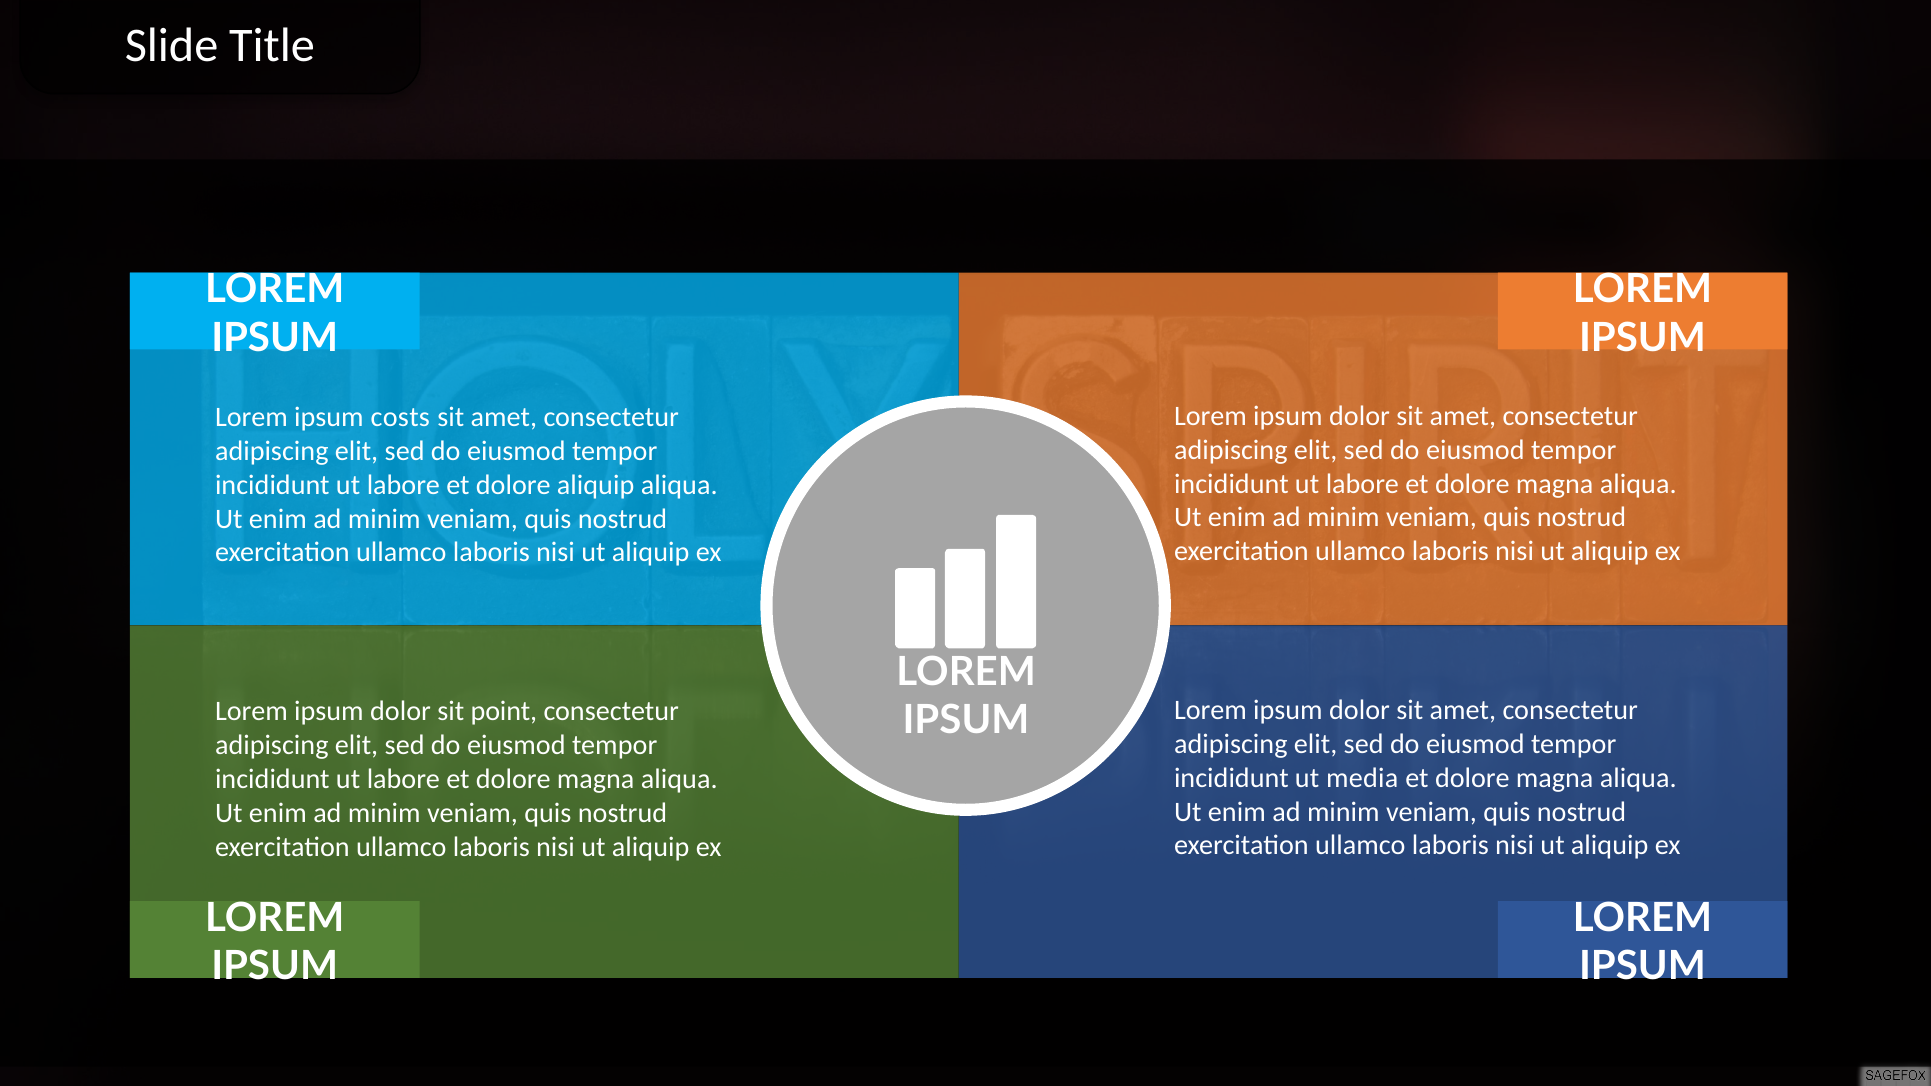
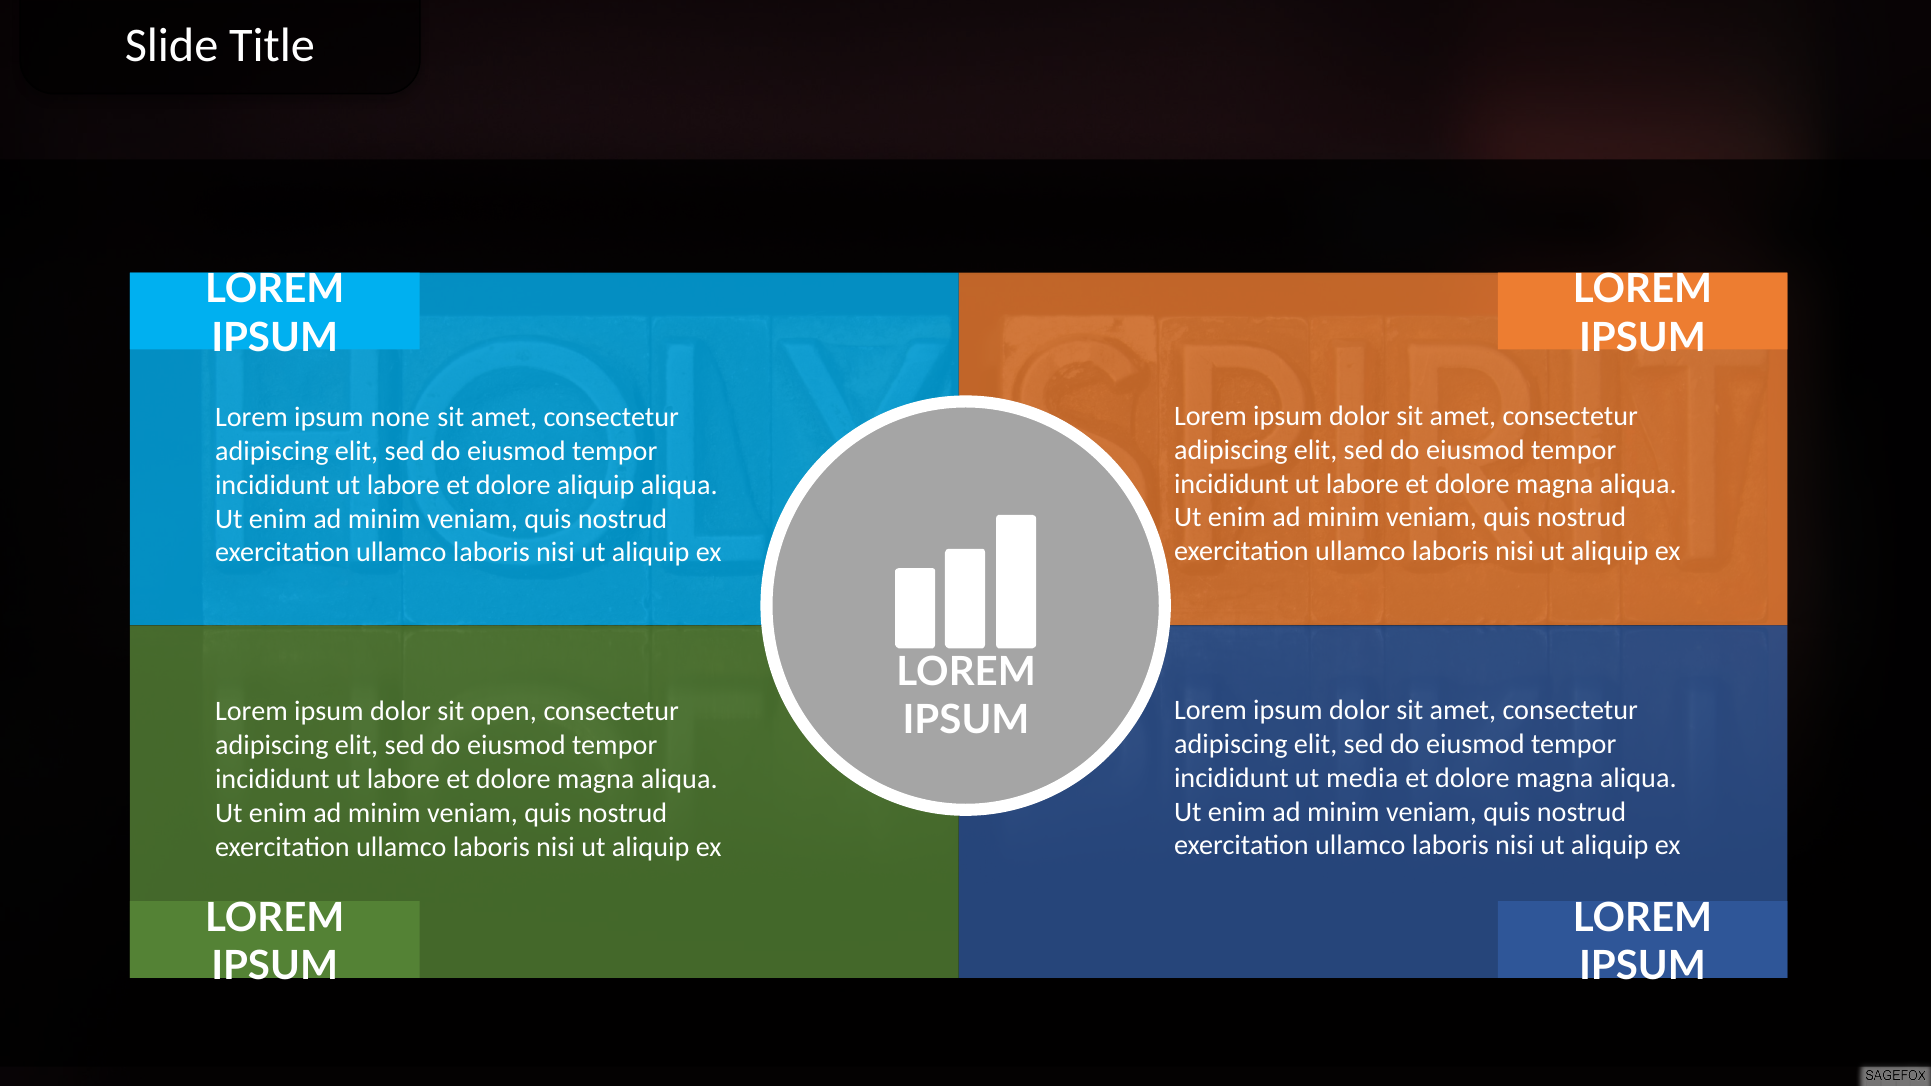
costs: costs -> none
point: point -> open
